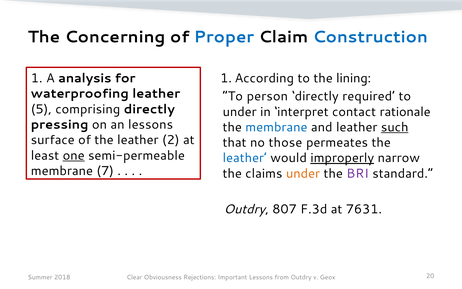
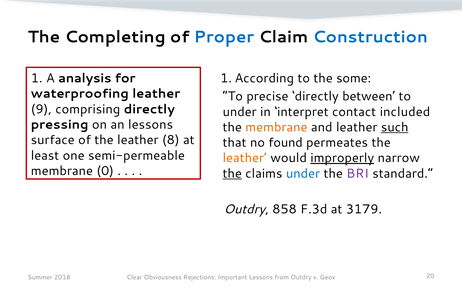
Concerning: Concerning -> Completing
lining: lining -> some
person: person -> precise
required: required -> between
5: 5 -> 9
rationale: rationale -> included
membrane at (276, 127) colour: blue -> orange
2: 2 -> 8
those: those -> found
one underline: present -> none
leather at (245, 158) colour: blue -> orange
7: 7 -> 0
the at (232, 173) underline: none -> present
under at (303, 173) colour: orange -> blue
807: 807 -> 858
7631: 7631 -> 3179
